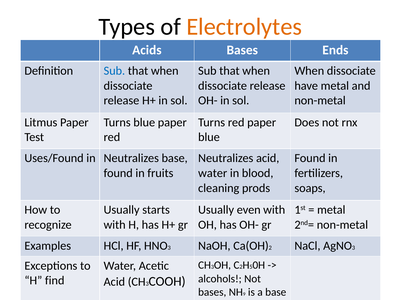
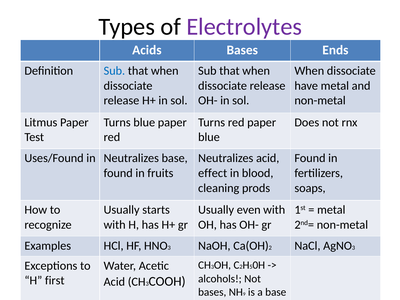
Electrolytes colour: orange -> purple
water at (213, 173): water -> effect
find: find -> first
